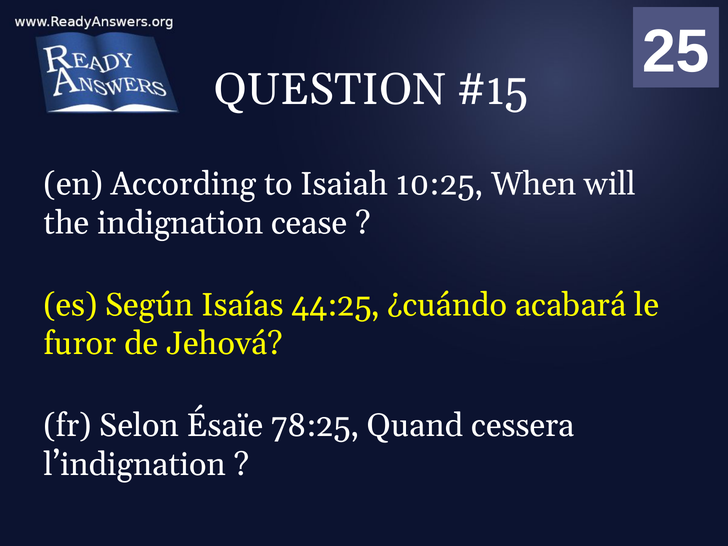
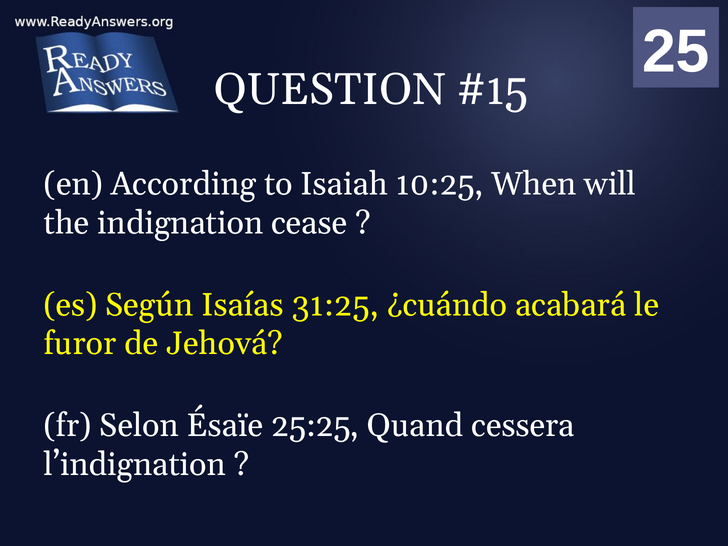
44:25: 44:25 -> 31:25
78:25: 78:25 -> 25:25
